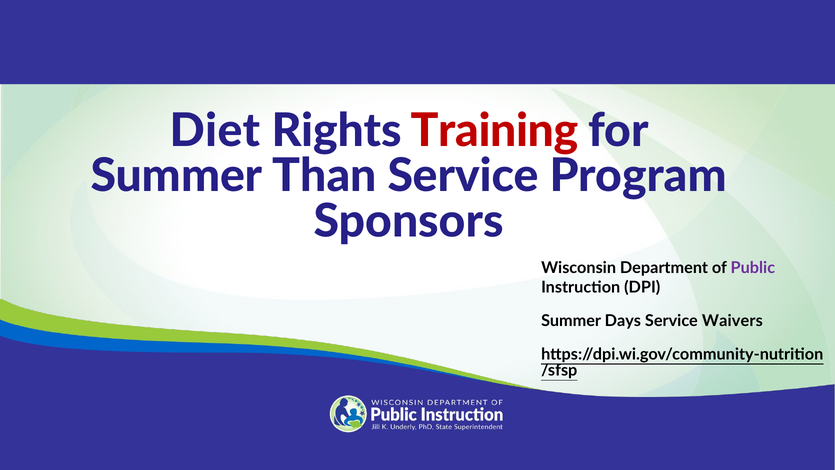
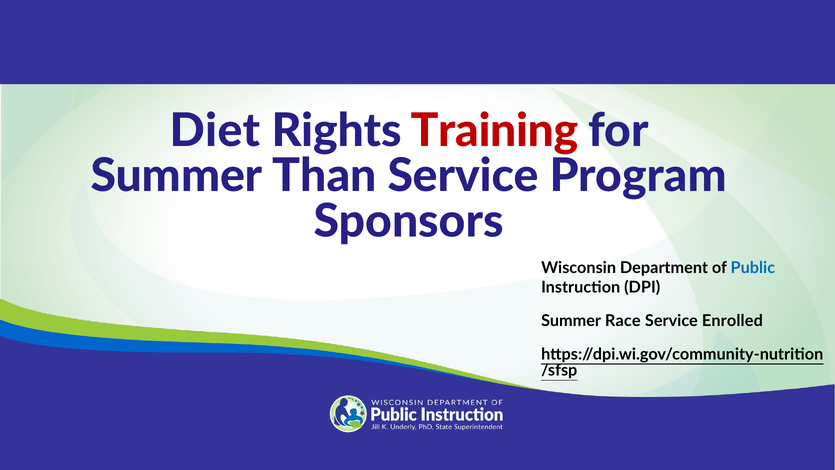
Public colour: purple -> blue
Days: Days -> Race
Waivers: Waivers -> Enrolled
